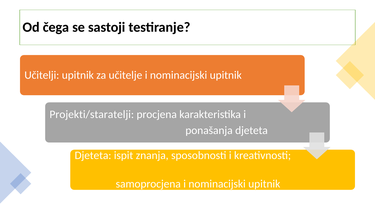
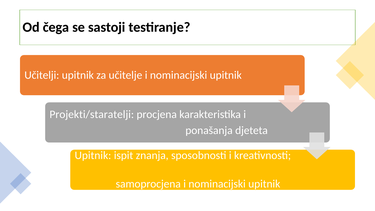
Djeteta at (93, 155): Djeteta -> Upitnik
